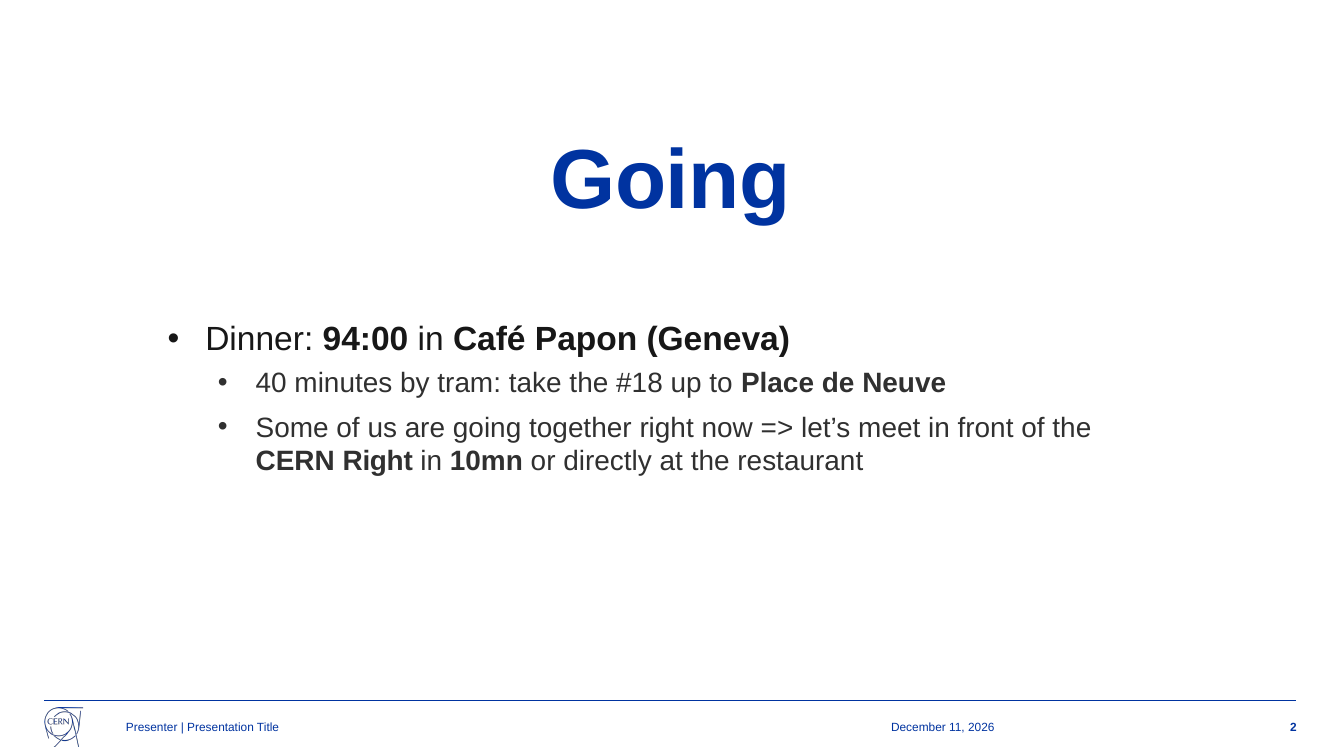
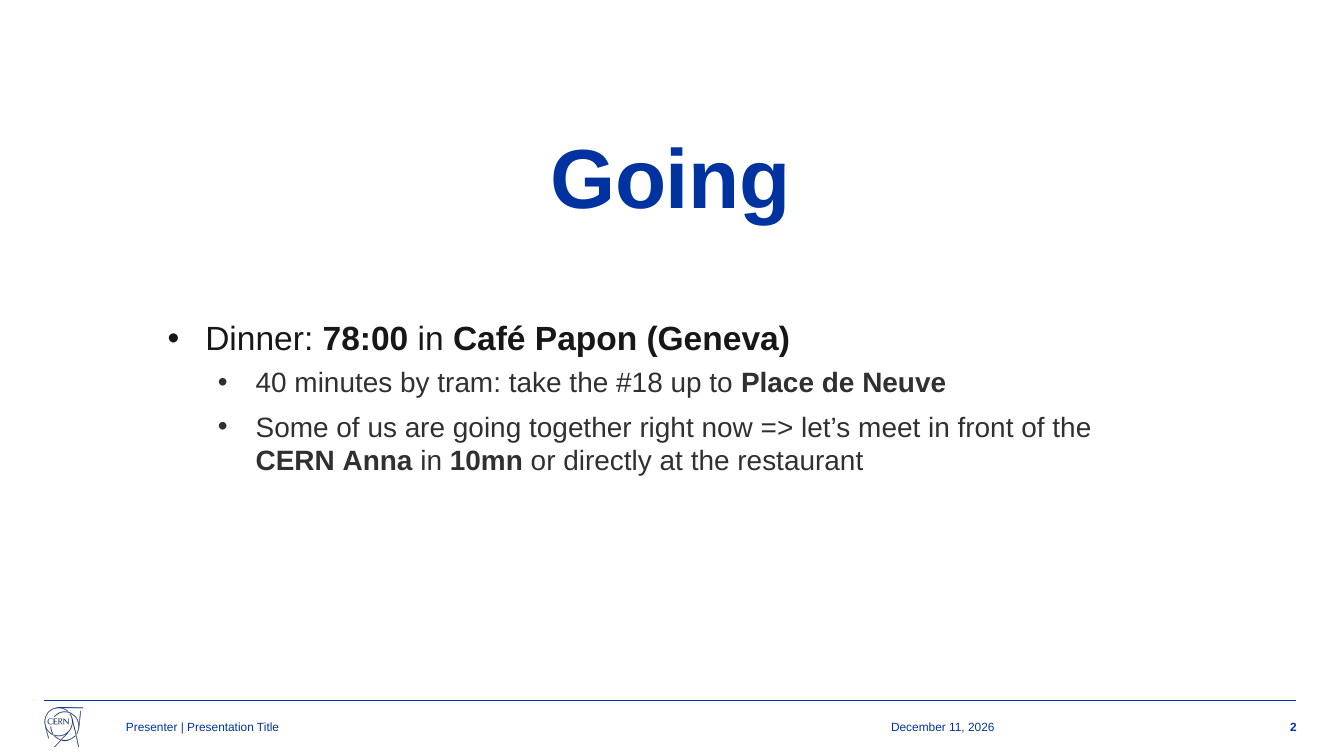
94:00: 94:00 -> 78:00
CERN Right: Right -> Anna
